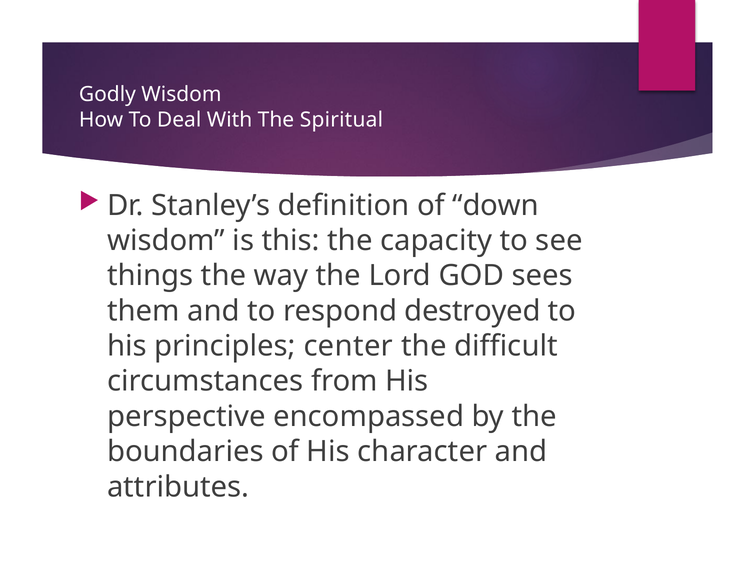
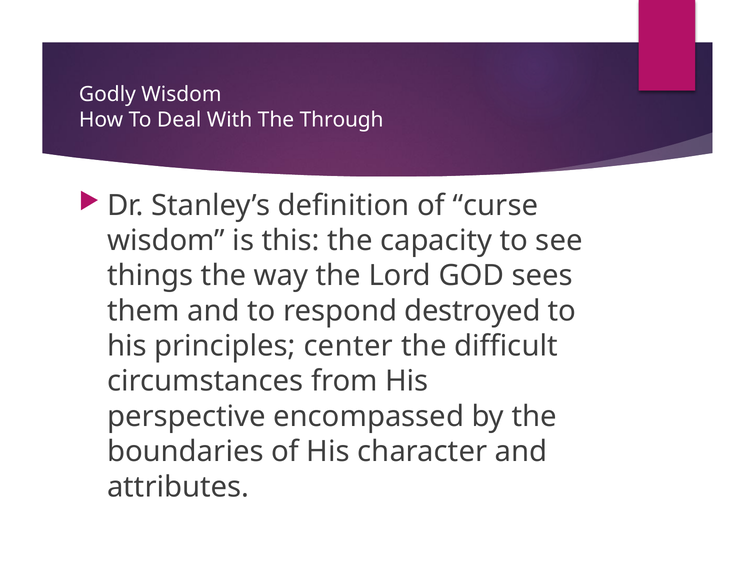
Spiritual: Spiritual -> Through
down: down -> curse
